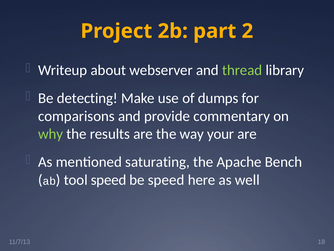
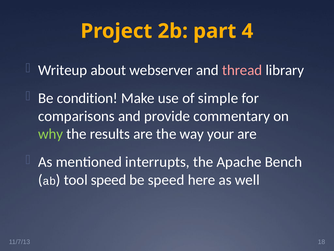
2: 2 -> 4
thread colour: light green -> pink
detecting: detecting -> condition
dumps: dumps -> simple
saturating: saturating -> interrupts
